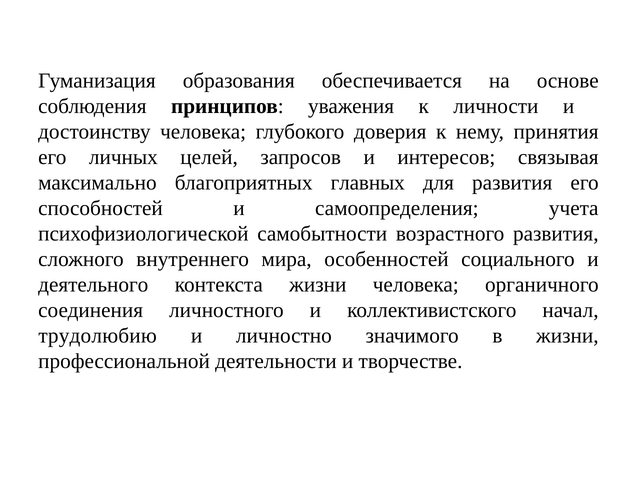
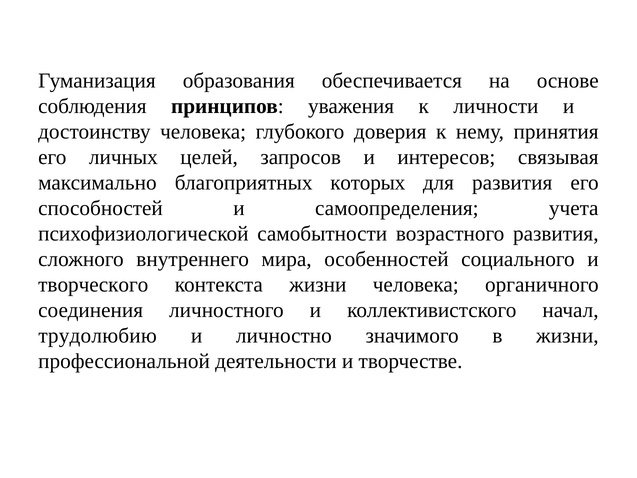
главных: главных -> которых
деятельного: деятельного -> творческого
